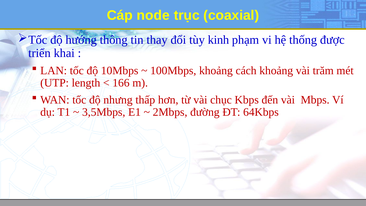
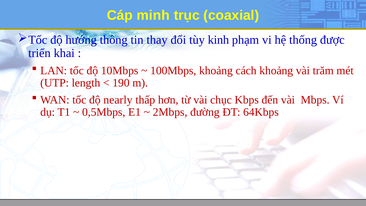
node: node -> minh
166: 166 -> 190
nhưng: nhưng -> nearly
3,5Mbps: 3,5Mbps -> 0,5Mbps
